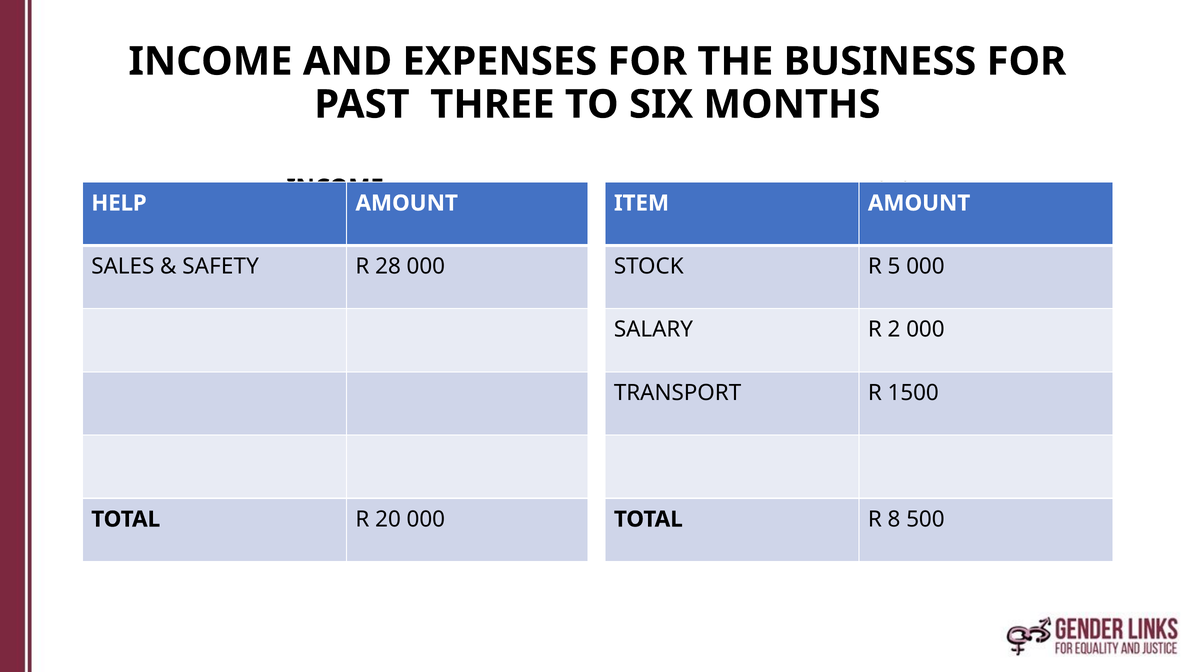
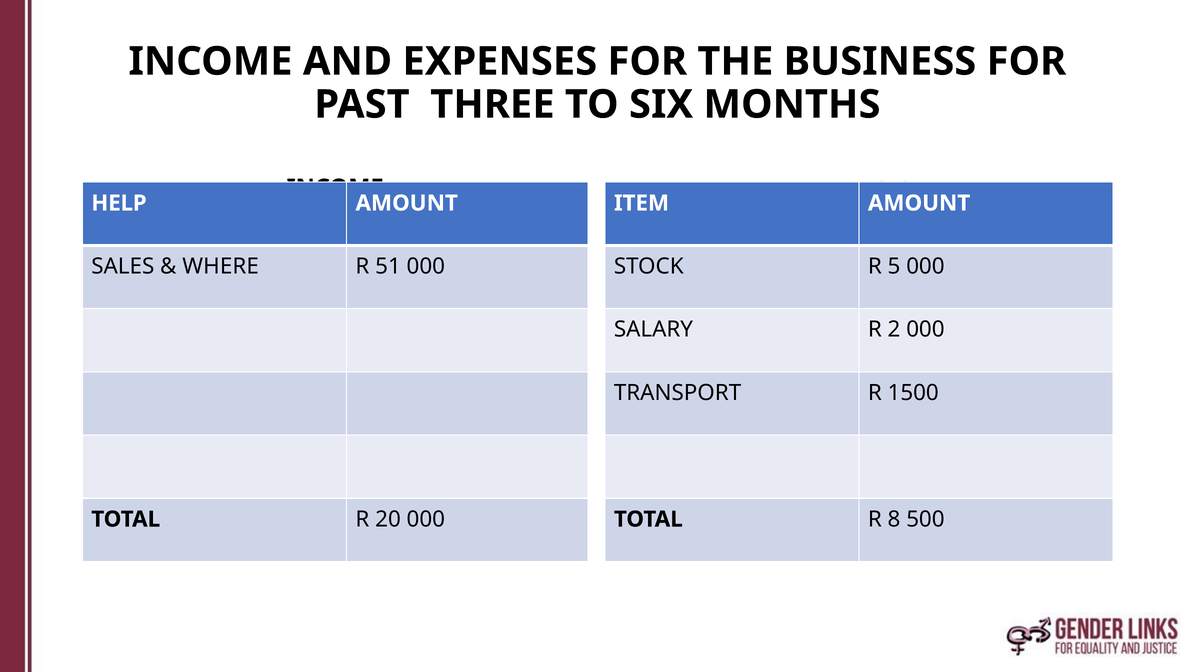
SAFETY: SAFETY -> WHERE
28: 28 -> 51
